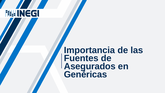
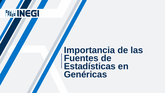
Asegurados: Asegurados -> Estadísticas
